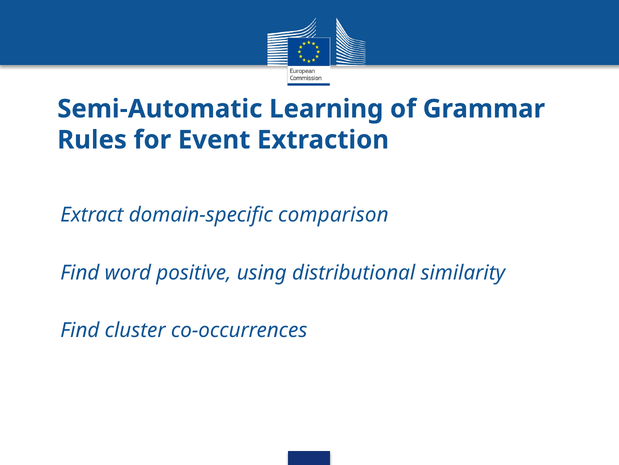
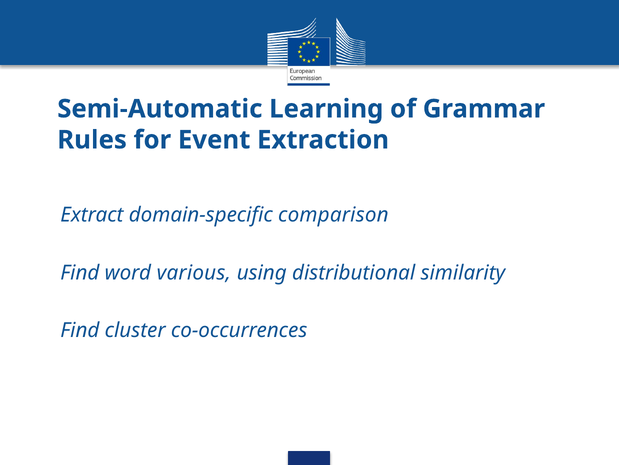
positive: positive -> various
